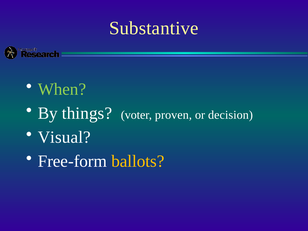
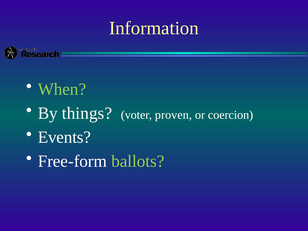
Substantive: Substantive -> Information
decision: decision -> coercion
Visual: Visual -> Events
ballots colour: yellow -> light green
